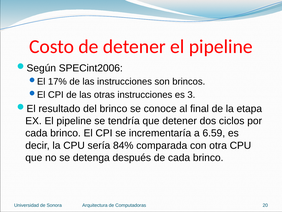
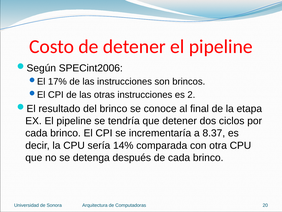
3: 3 -> 2
6.59: 6.59 -> 8.37
84%: 84% -> 14%
